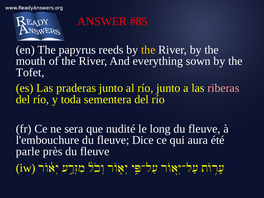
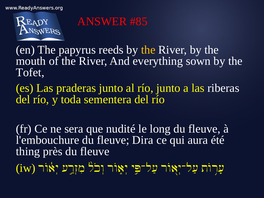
riberas colour: pink -> white
Dice: Dice -> Dira
parle: parle -> thing
